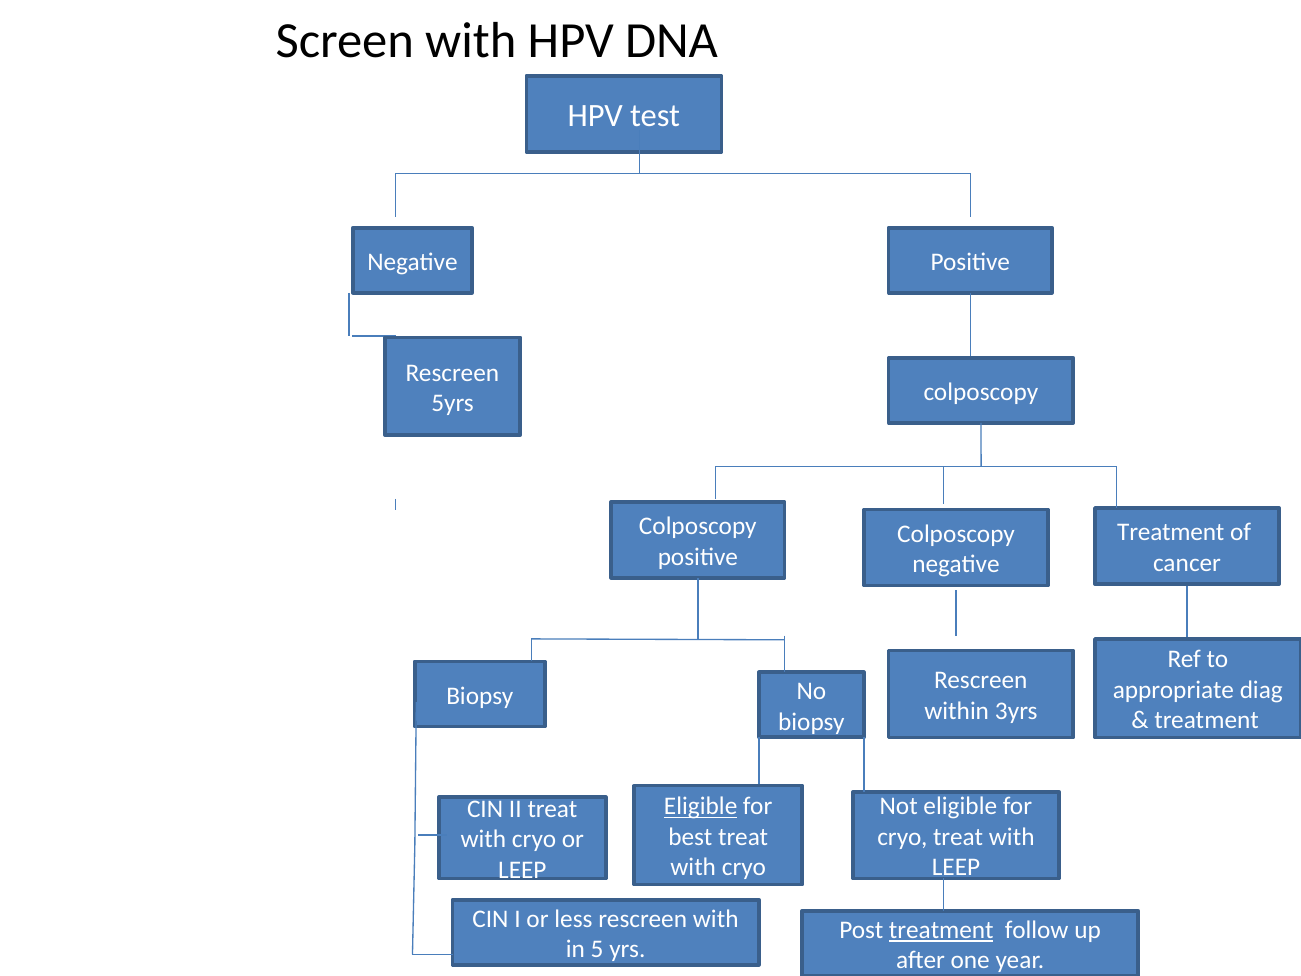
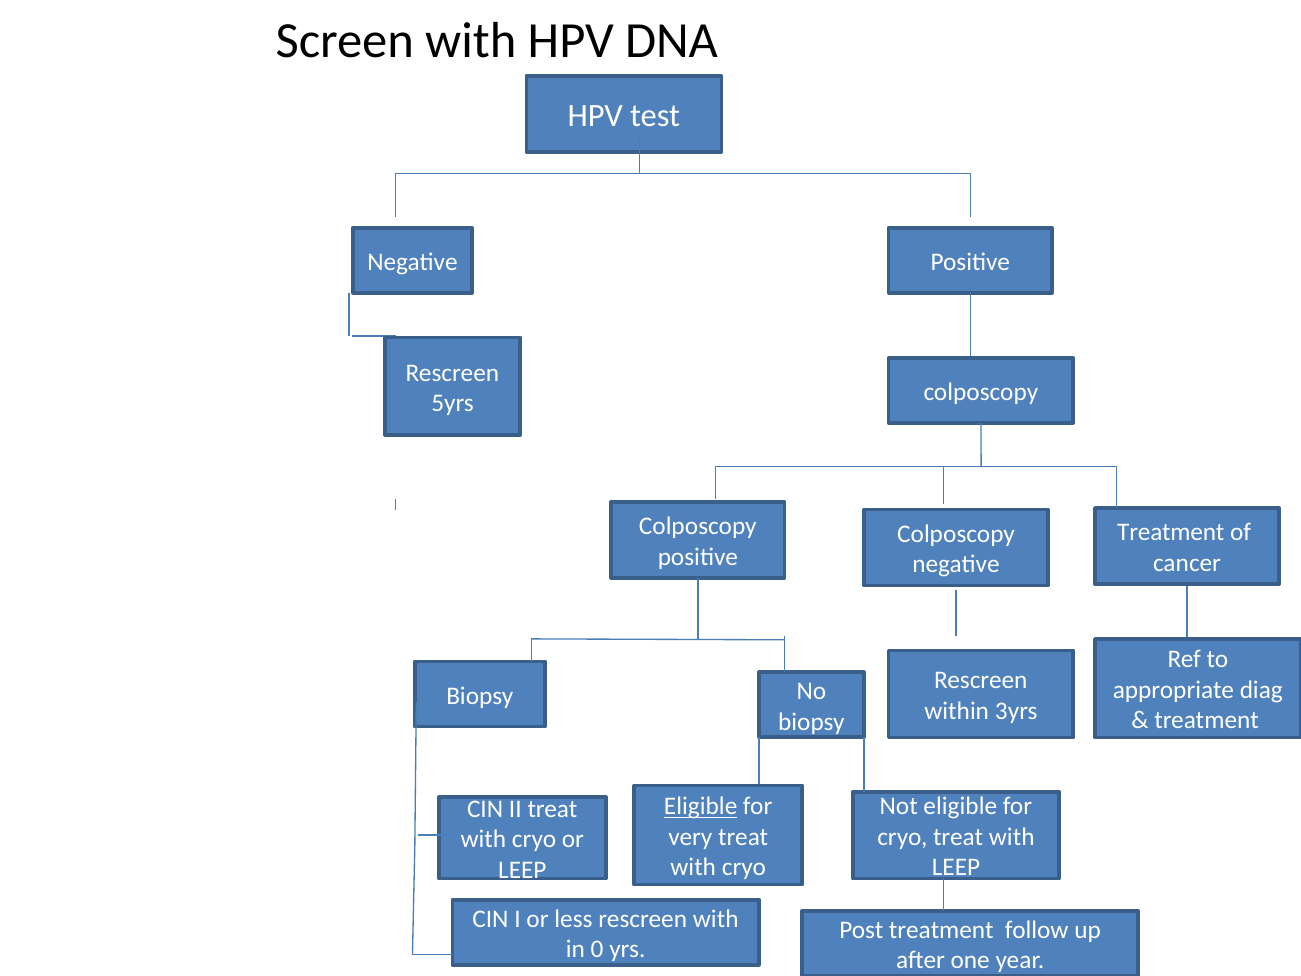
best: best -> very
treatment at (941, 930) underline: present -> none
5: 5 -> 0
